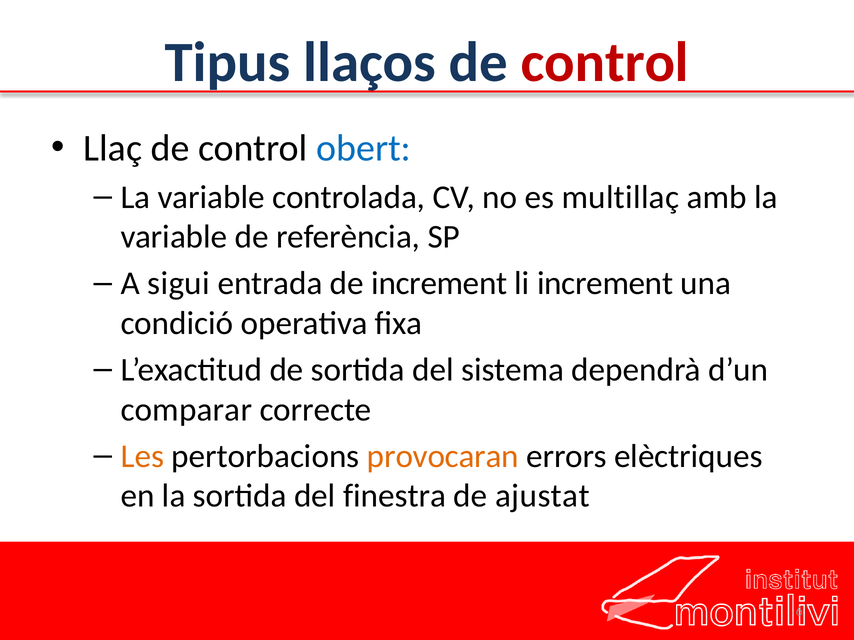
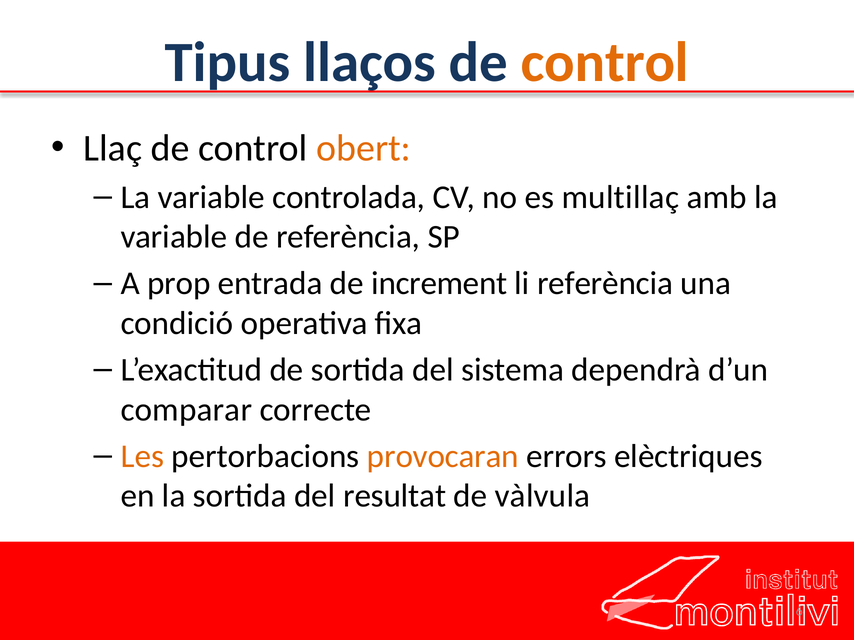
control at (605, 63) colour: red -> orange
obert colour: blue -> orange
sigui: sigui -> prop
li increment: increment -> referència
finestra: finestra -> resultat
ajustat: ajustat -> vàlvula
